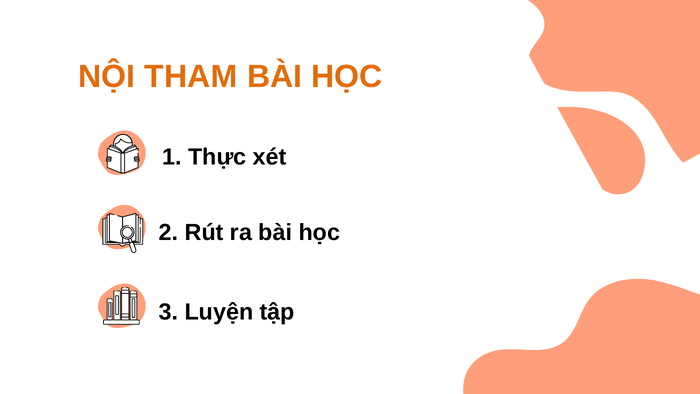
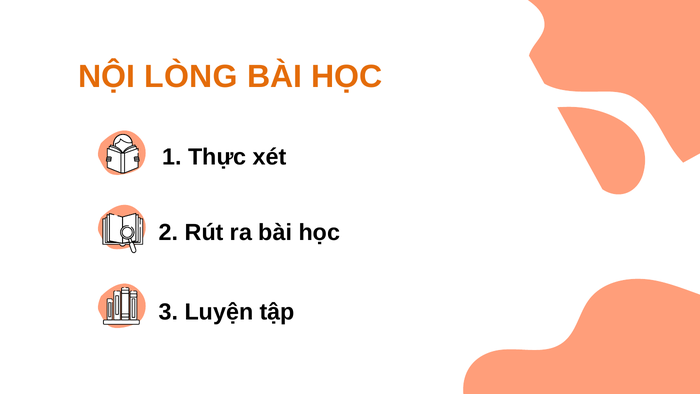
THAM: THAM -> LÒNG
